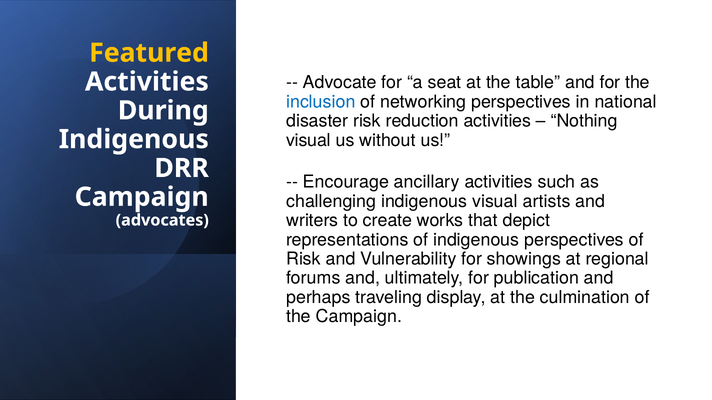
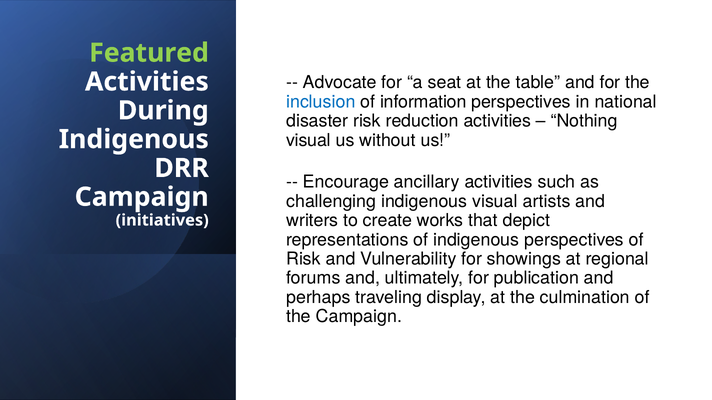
Featured colour: yellow -> light green
networking: networking -> information
advocates: advocates -> initiatives
